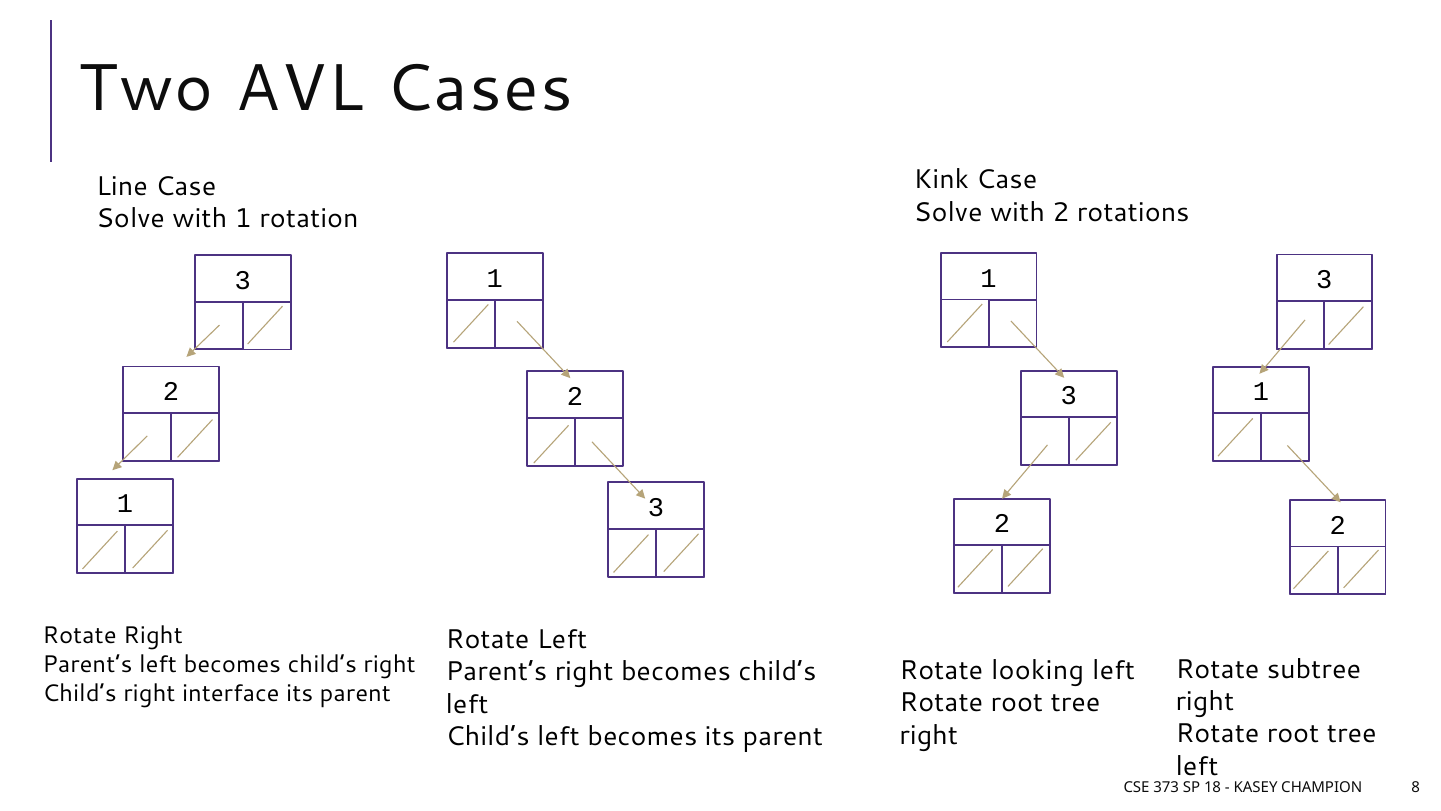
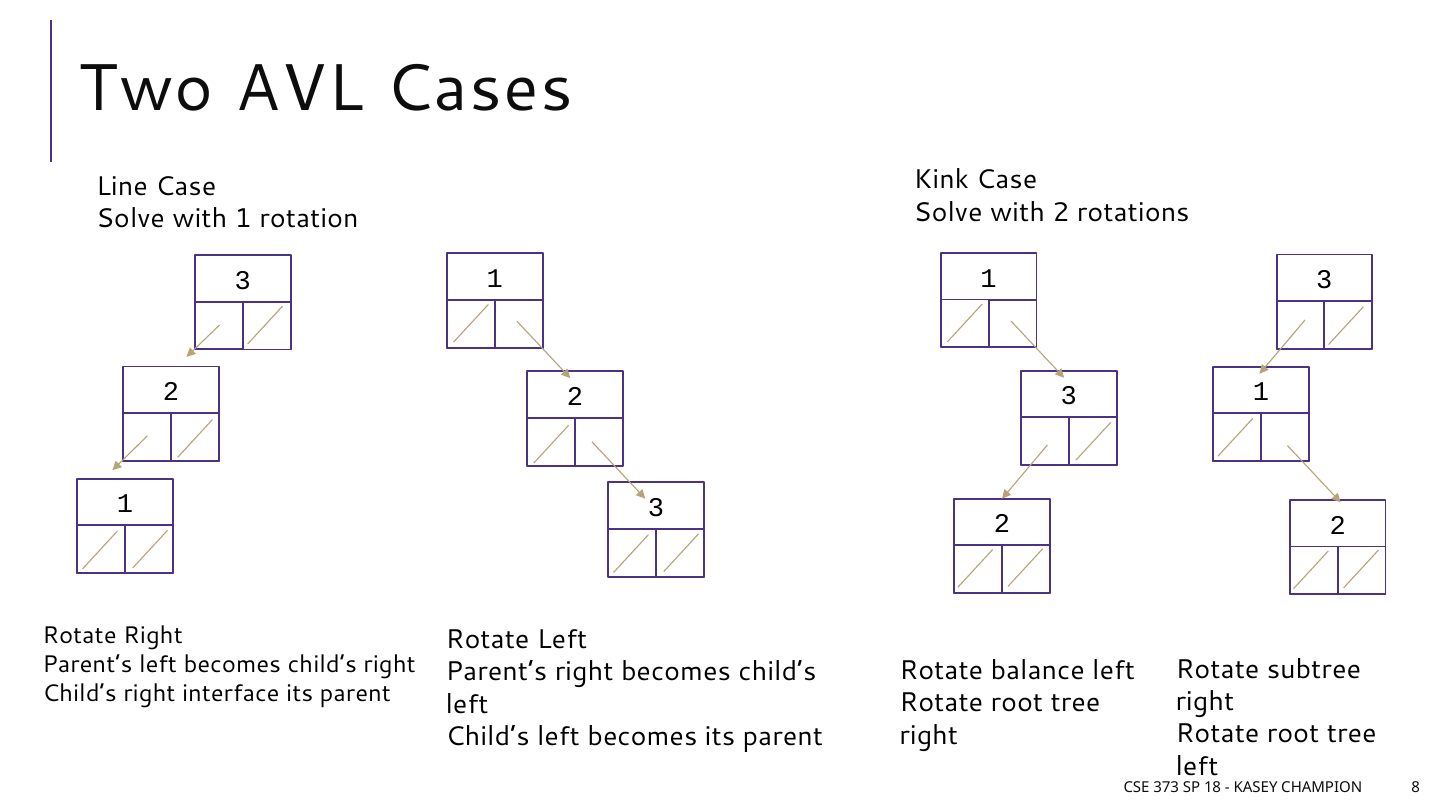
looking: looking -> balance
